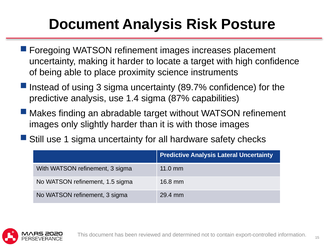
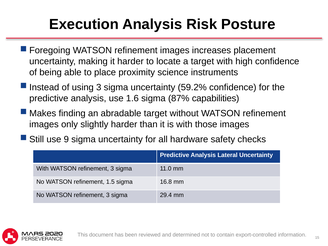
Document at (84, 24): Document -> Execution
89.7%: 89.7% -> 59.2%
1.4: 1.4 -> 1.6
1: 1 -> 9
